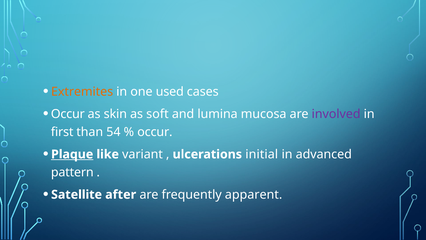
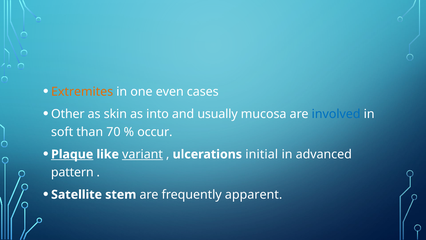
used: used -> even
Occur at (68, 114): Occur -> Other
soft: soft -> into
lumina: lumina -> usually
involved colour: purple -> blue
first: first -> soft
54: 54 -> 70
variant underline: none -> present
after: after -> stem
